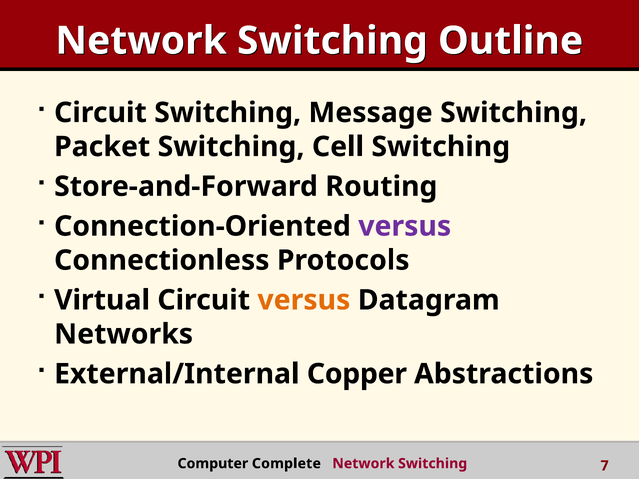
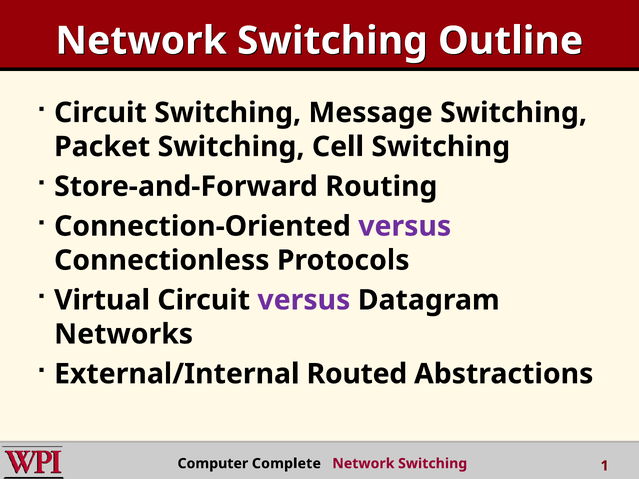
versus at (304, 300) colour: orange -> purple
Copper: Copper -> Routed
7: 7 -> 1
